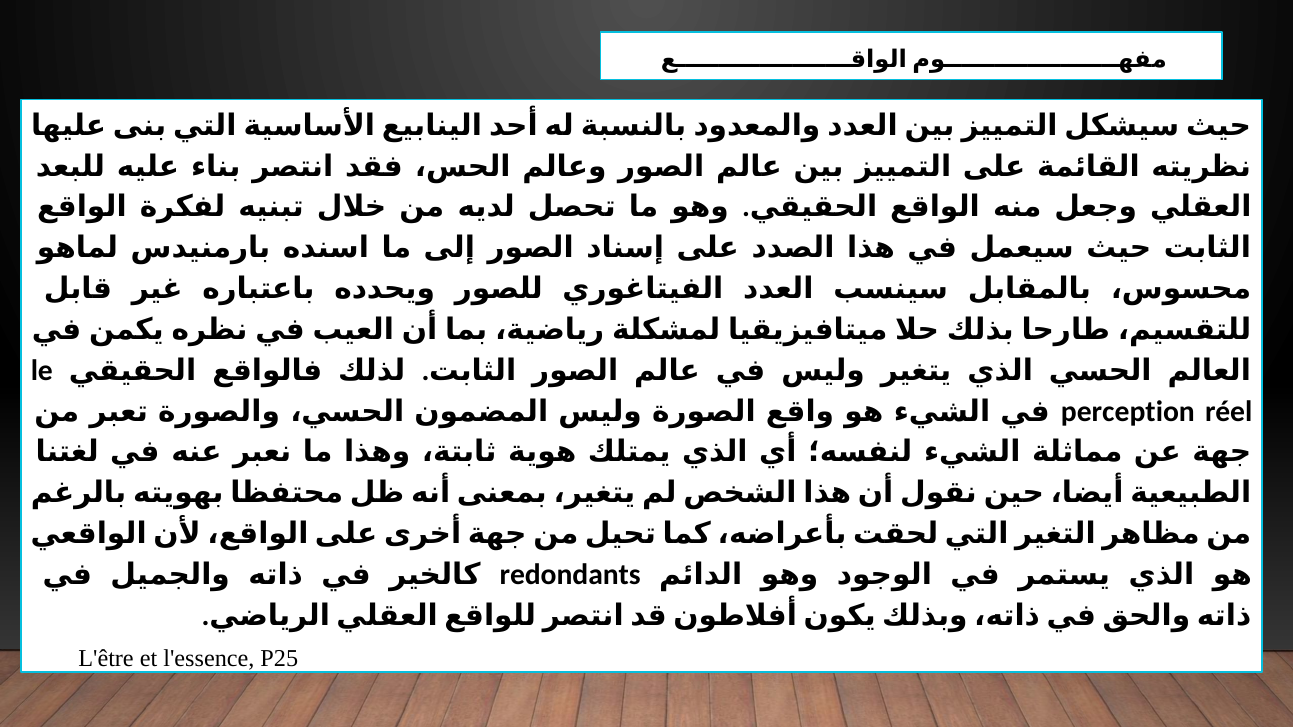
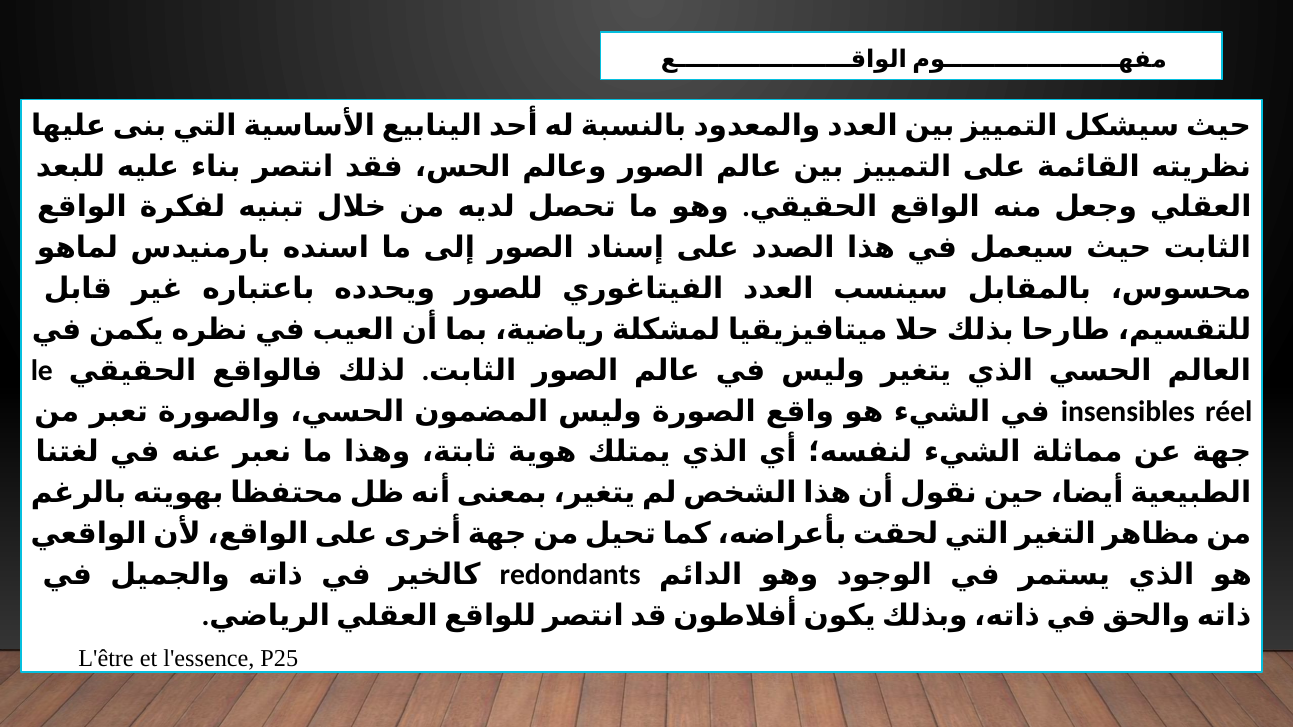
perception: perception -> insensibles
